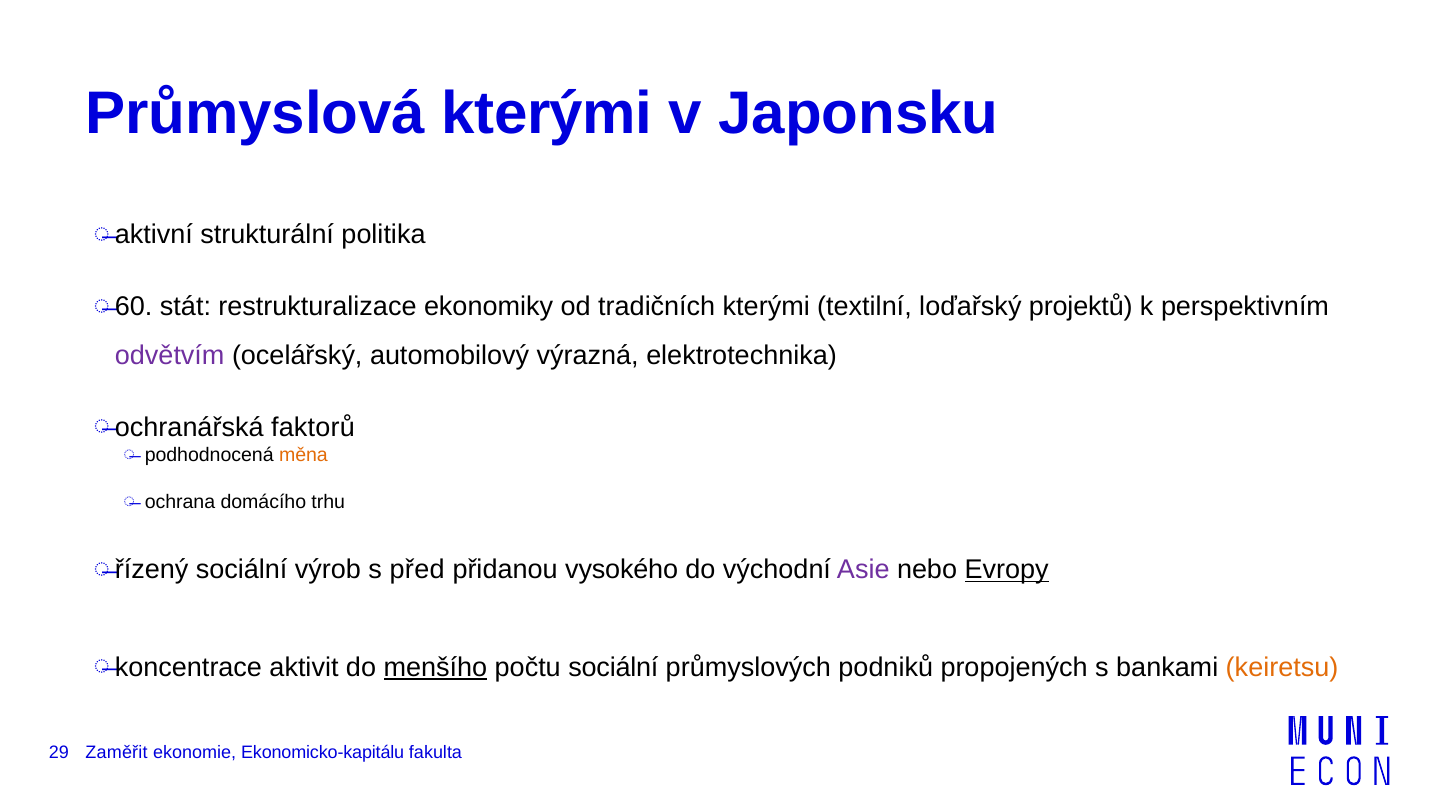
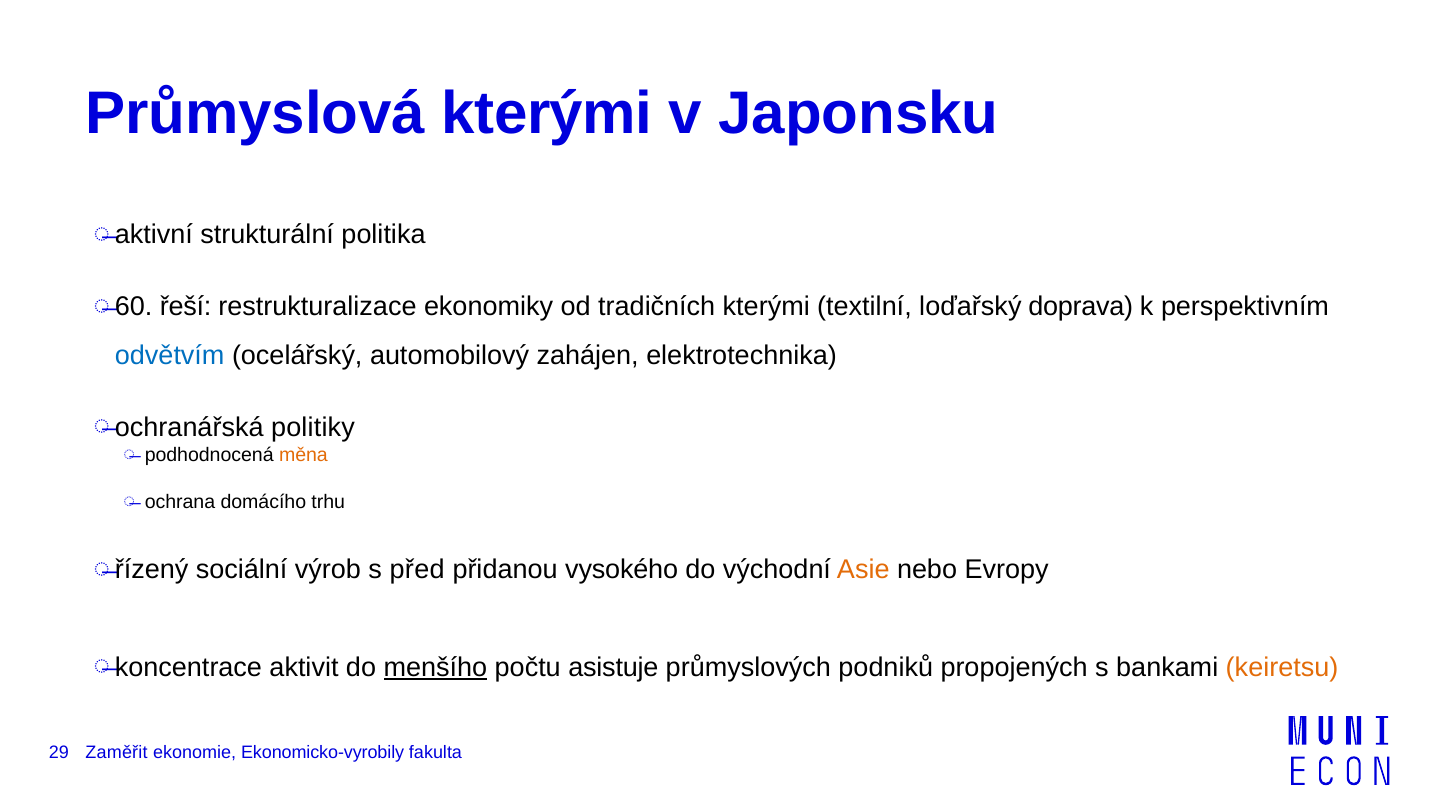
stát: stát -> řeší
projektů: projektů -> doprava
odvětvím colour: purple -> blue
výrazná: výrazná -> zahájen
faktorů: faktorů -> politiky
Asie colour: purple -> orange
Evropy underline: present -> none
počtu sociální: sociální -> asistuje
Ekonomicko-kapitálu: Ekonomicko-kapitálu -> Ekonomicko-vyrobily
